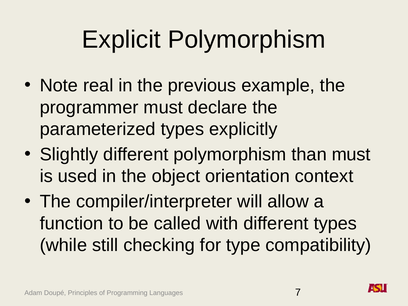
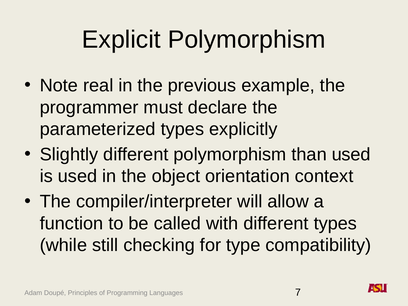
than must: must -> used
